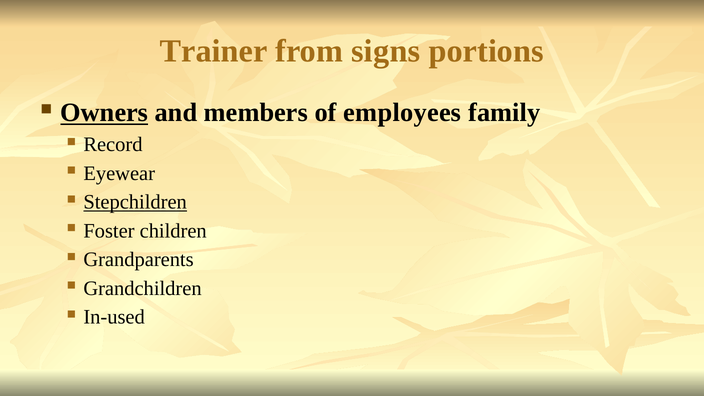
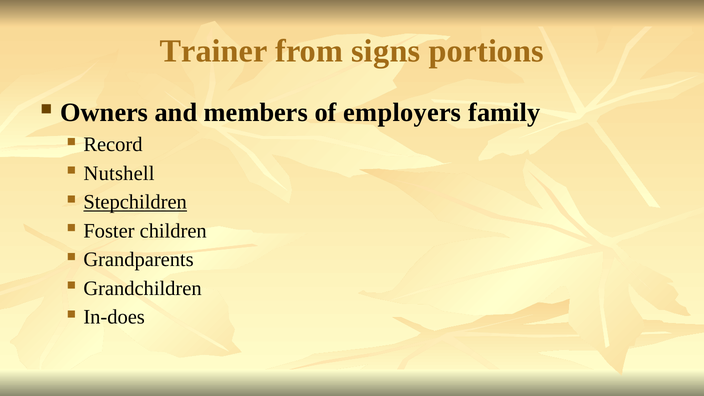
Owners underline: present -> none
employees: employees -> employers
Eyewear: Eyewear -> Nutshell
In-used: In-used -> In-does
